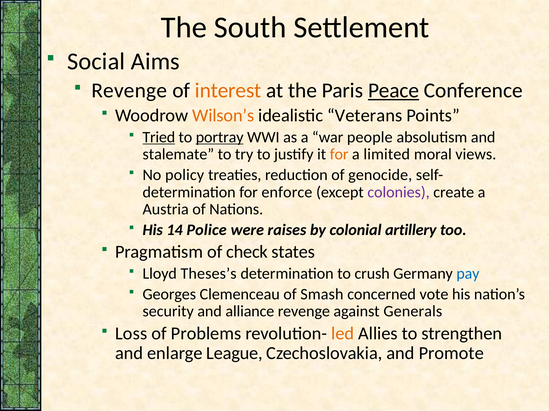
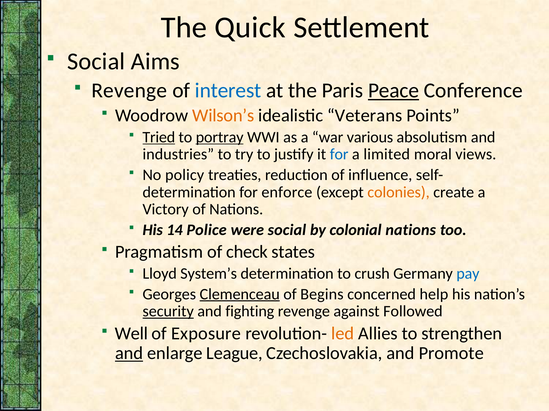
South: South -> Quick
interest colour: orange -> blue
people: people -> various
stalemate: stalemate -> industries
for at (339, 155) colour: orange -> blue
genocide: genocide -> influence
colonies colour: purple -> orange
Austria: Austria -> Victory
were raises: raises -> social
colonial artillery: artillery -> nations
Theses’s: Theses’s -> System’s
Clemenceau underline: none -> present
Smash: Smash -> Begins
vote: vote -> help
security underline: none -> present
alliance: alliance -> fighting
Generals: Generals -> Followed
Loss: Loss -> Well
Problems: Problems -> Exposure
and at (129, 354) underline: none -> present
